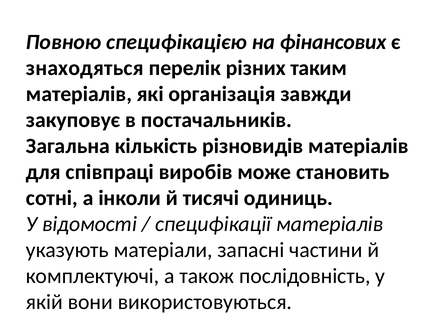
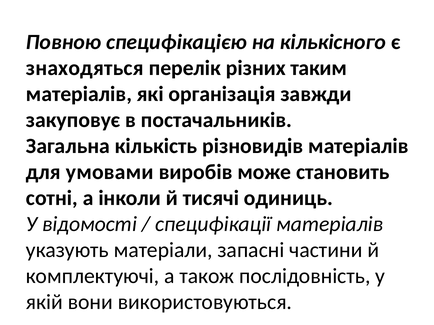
фінансових: фінансових -> кількісного
співпраці: співпраці -> умовами
